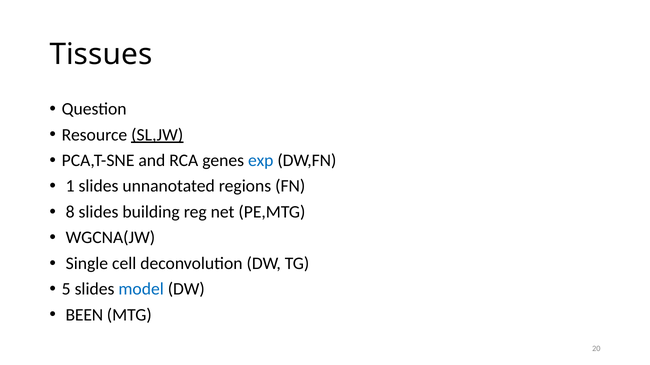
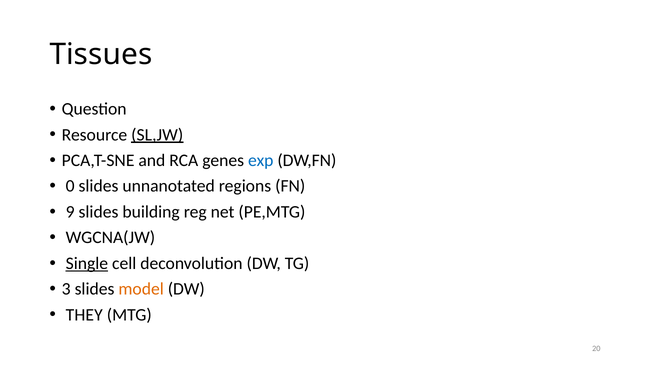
1: 1 -> 0
8: 8 -> 9
Single underline: none -> present
5: 5 -> 3
model colour: blue -> orange
BEEN: BEEN -> THEY
